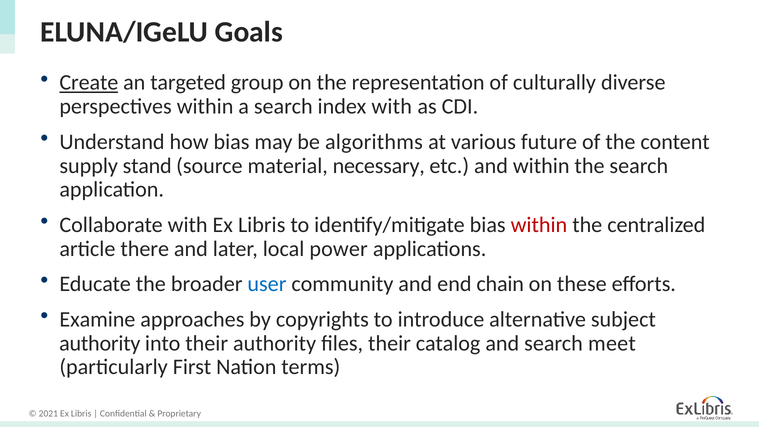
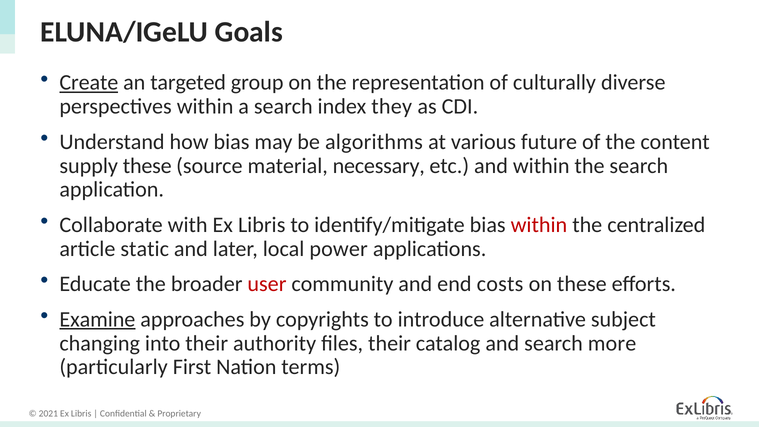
index with: with -> they
supply stand: stand -> these
there: there -> static
user colour: blue -> red
chain: chain -> costs
Examine underline: none -> present
authority at (100, 343): authority -> changing
meet: meet -> more
